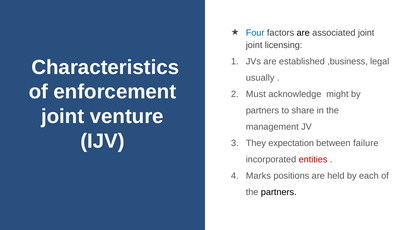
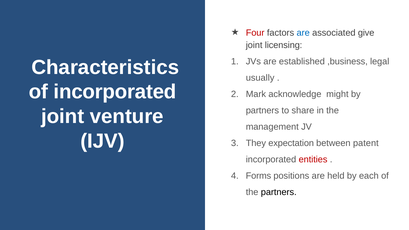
Four colour: blue -> red
are at (303, 33) colour: black -> blue
associated joint: joint -> give
of enforcement: enforcement -> incorporated
Must: Must -> Mark
failure: failure -> patent
Marks: Marks -> Forms
